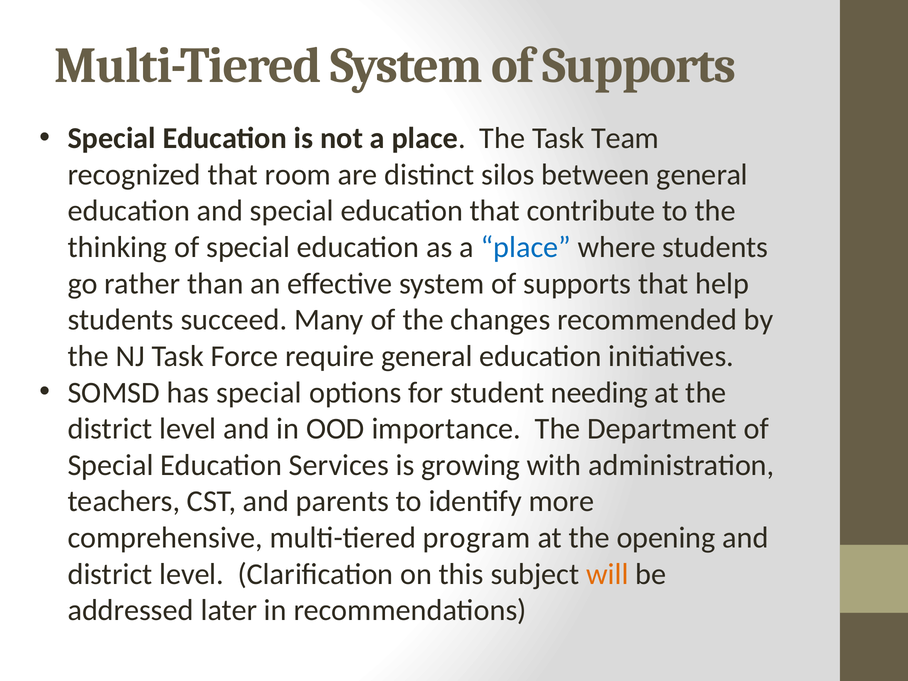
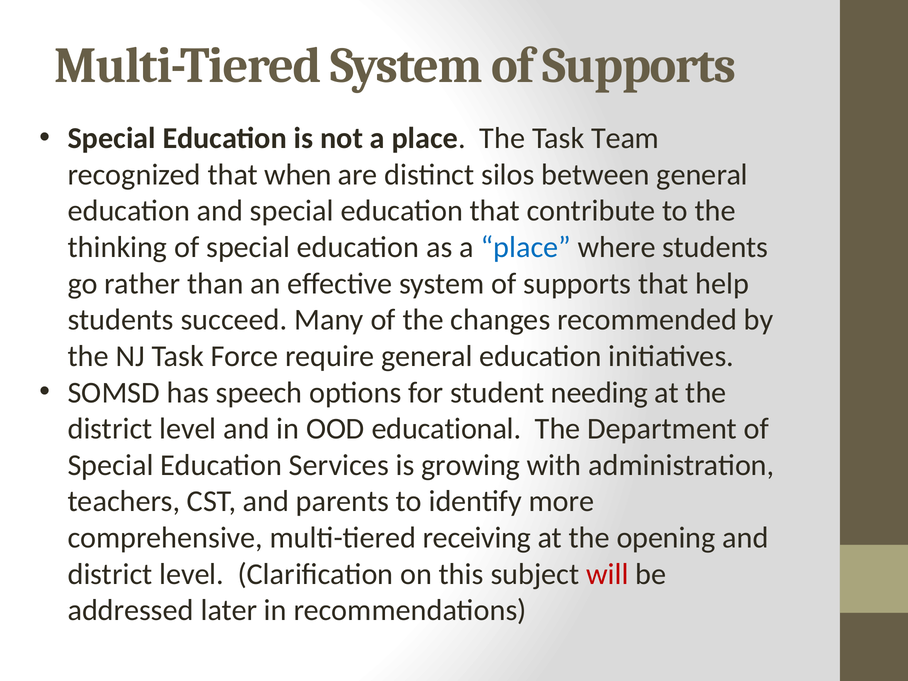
room: room -> when
has special: special -> speech
importance: importance -> educational
program: program -> receiving
will colour: orange -> red
